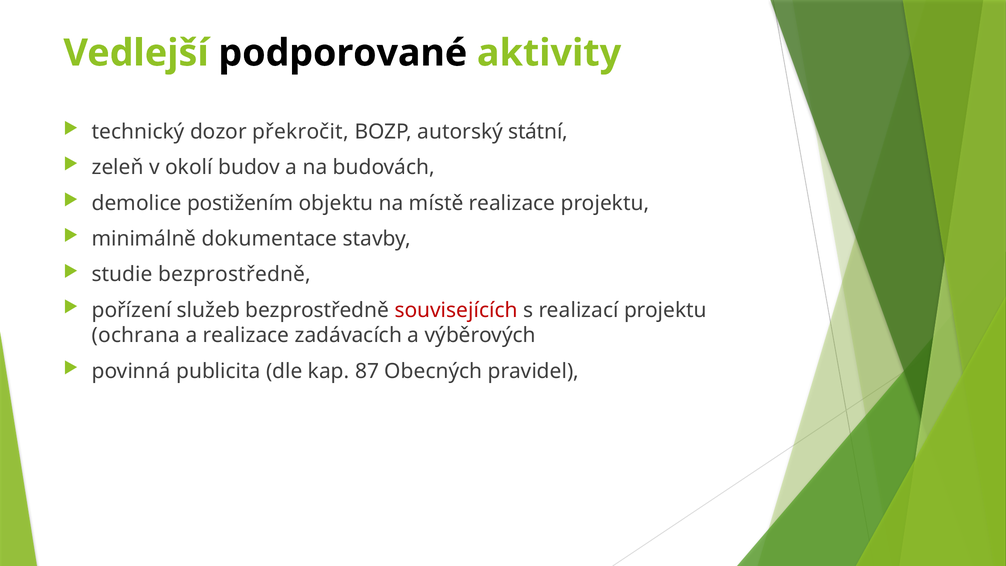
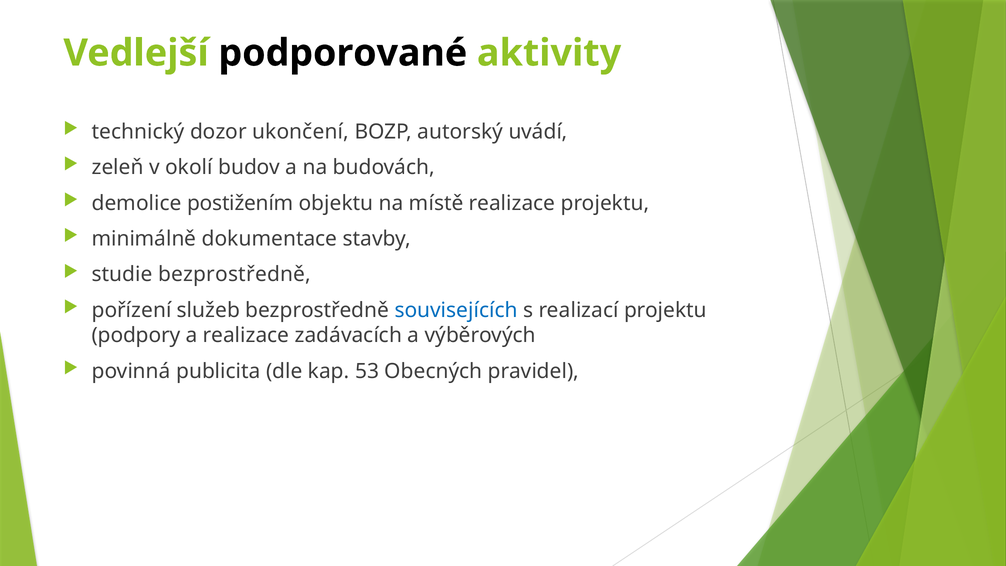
překročit: překročit -> ukončení
státní: státní -> uvádí
souvisejících colour: red -> blue
ochrana: ochrana -> podpory
87: 87 -> 53
